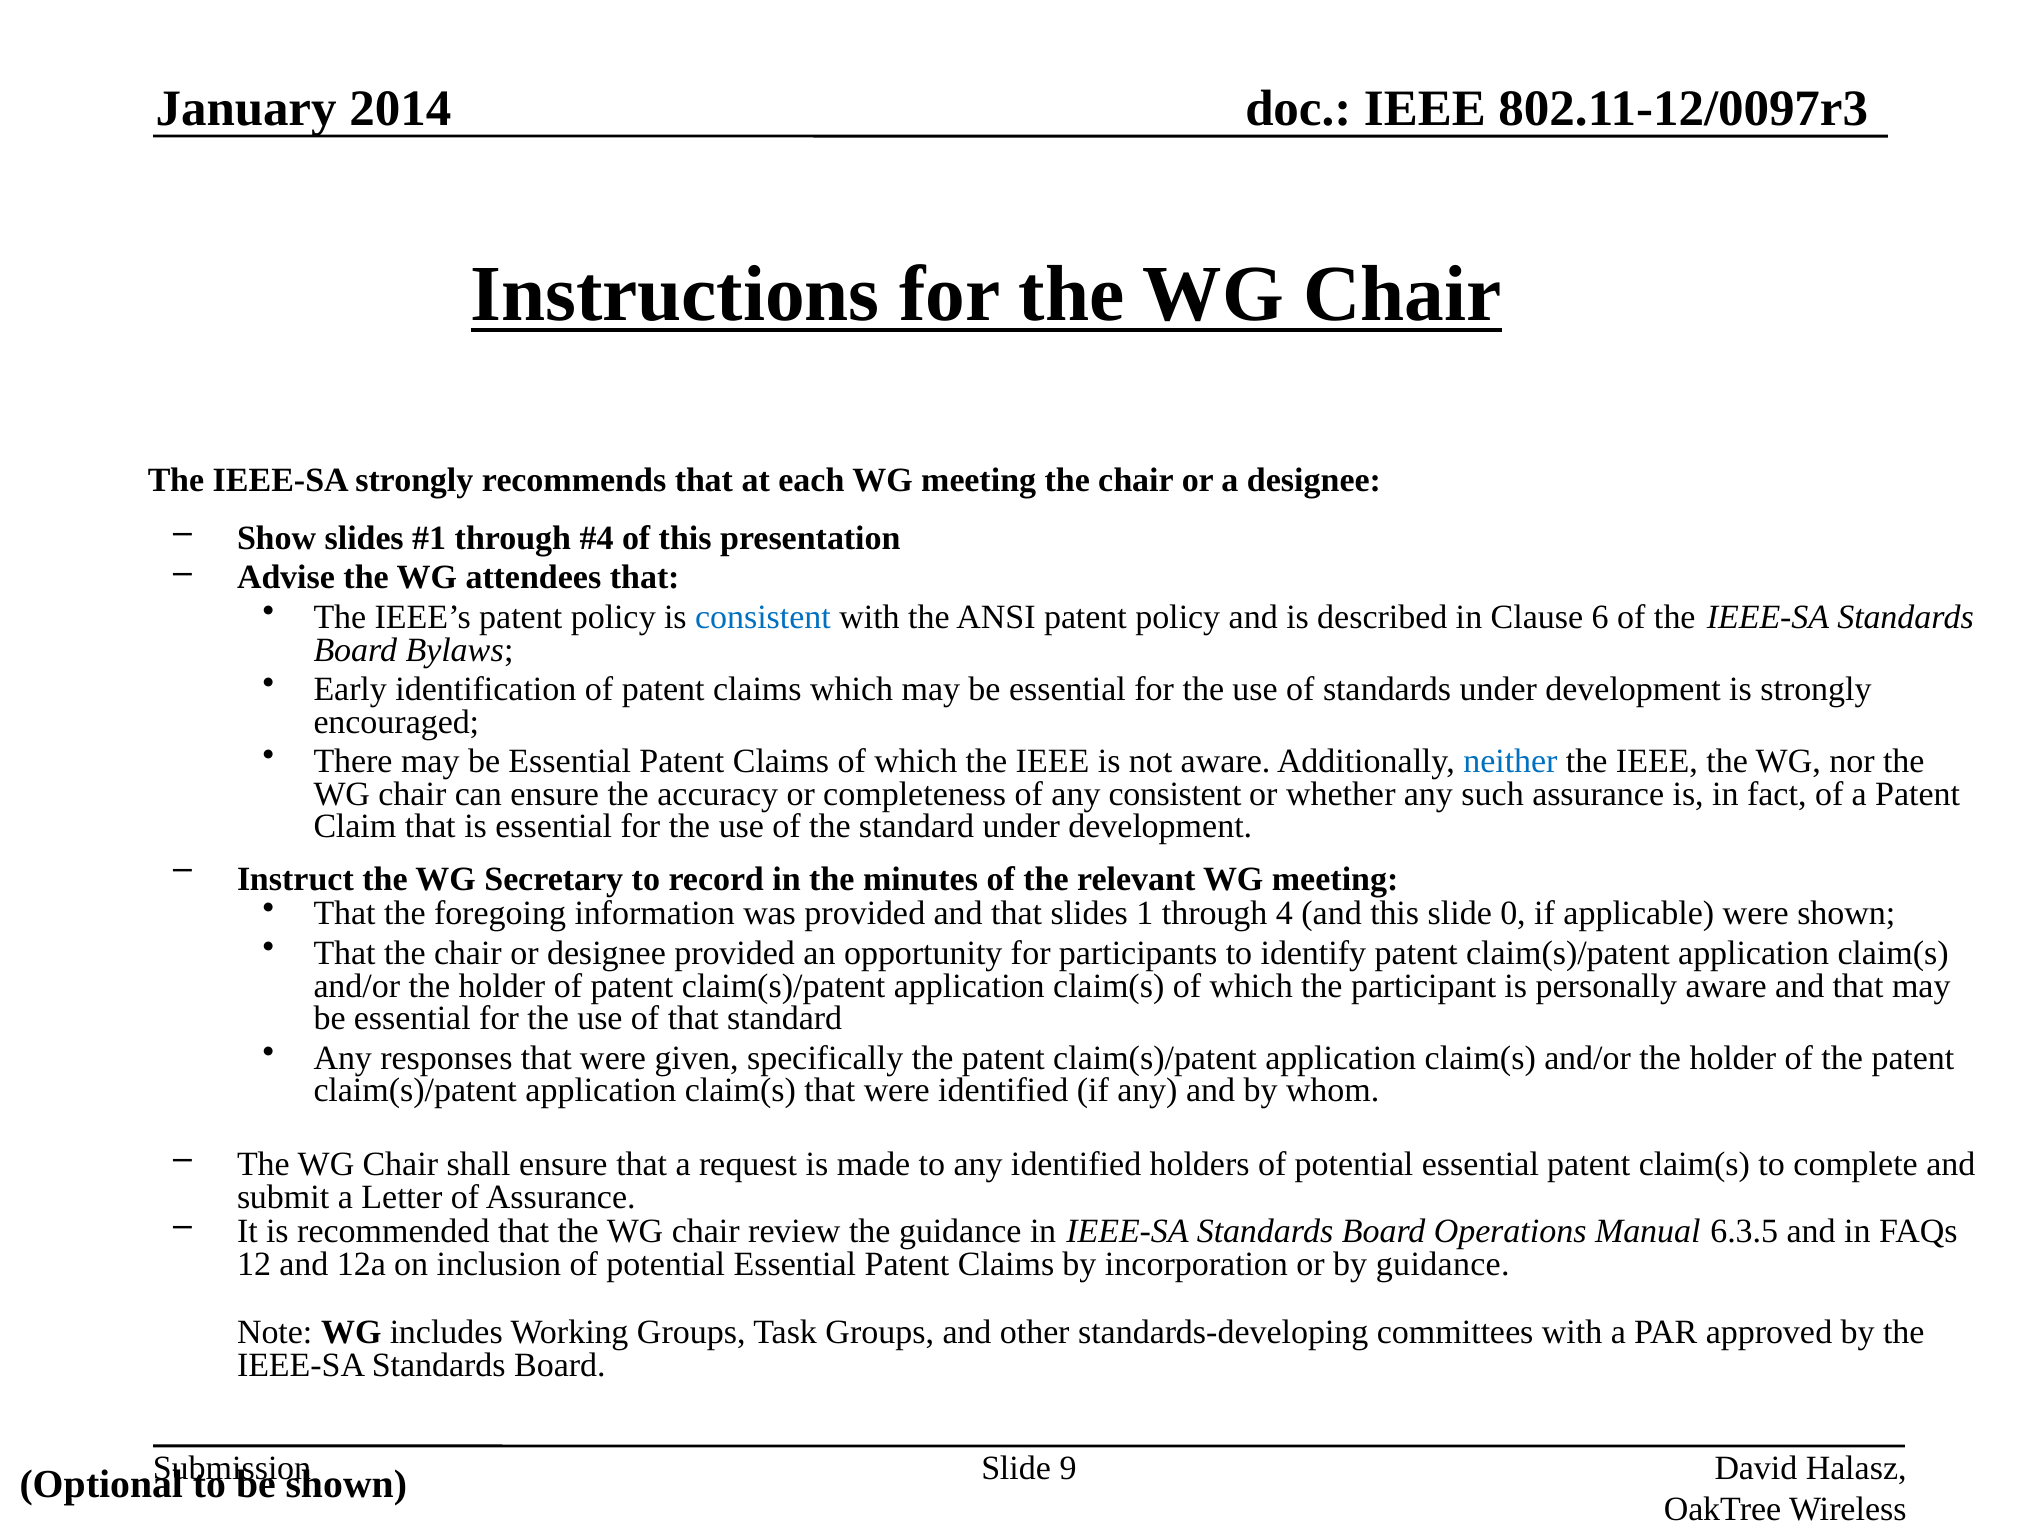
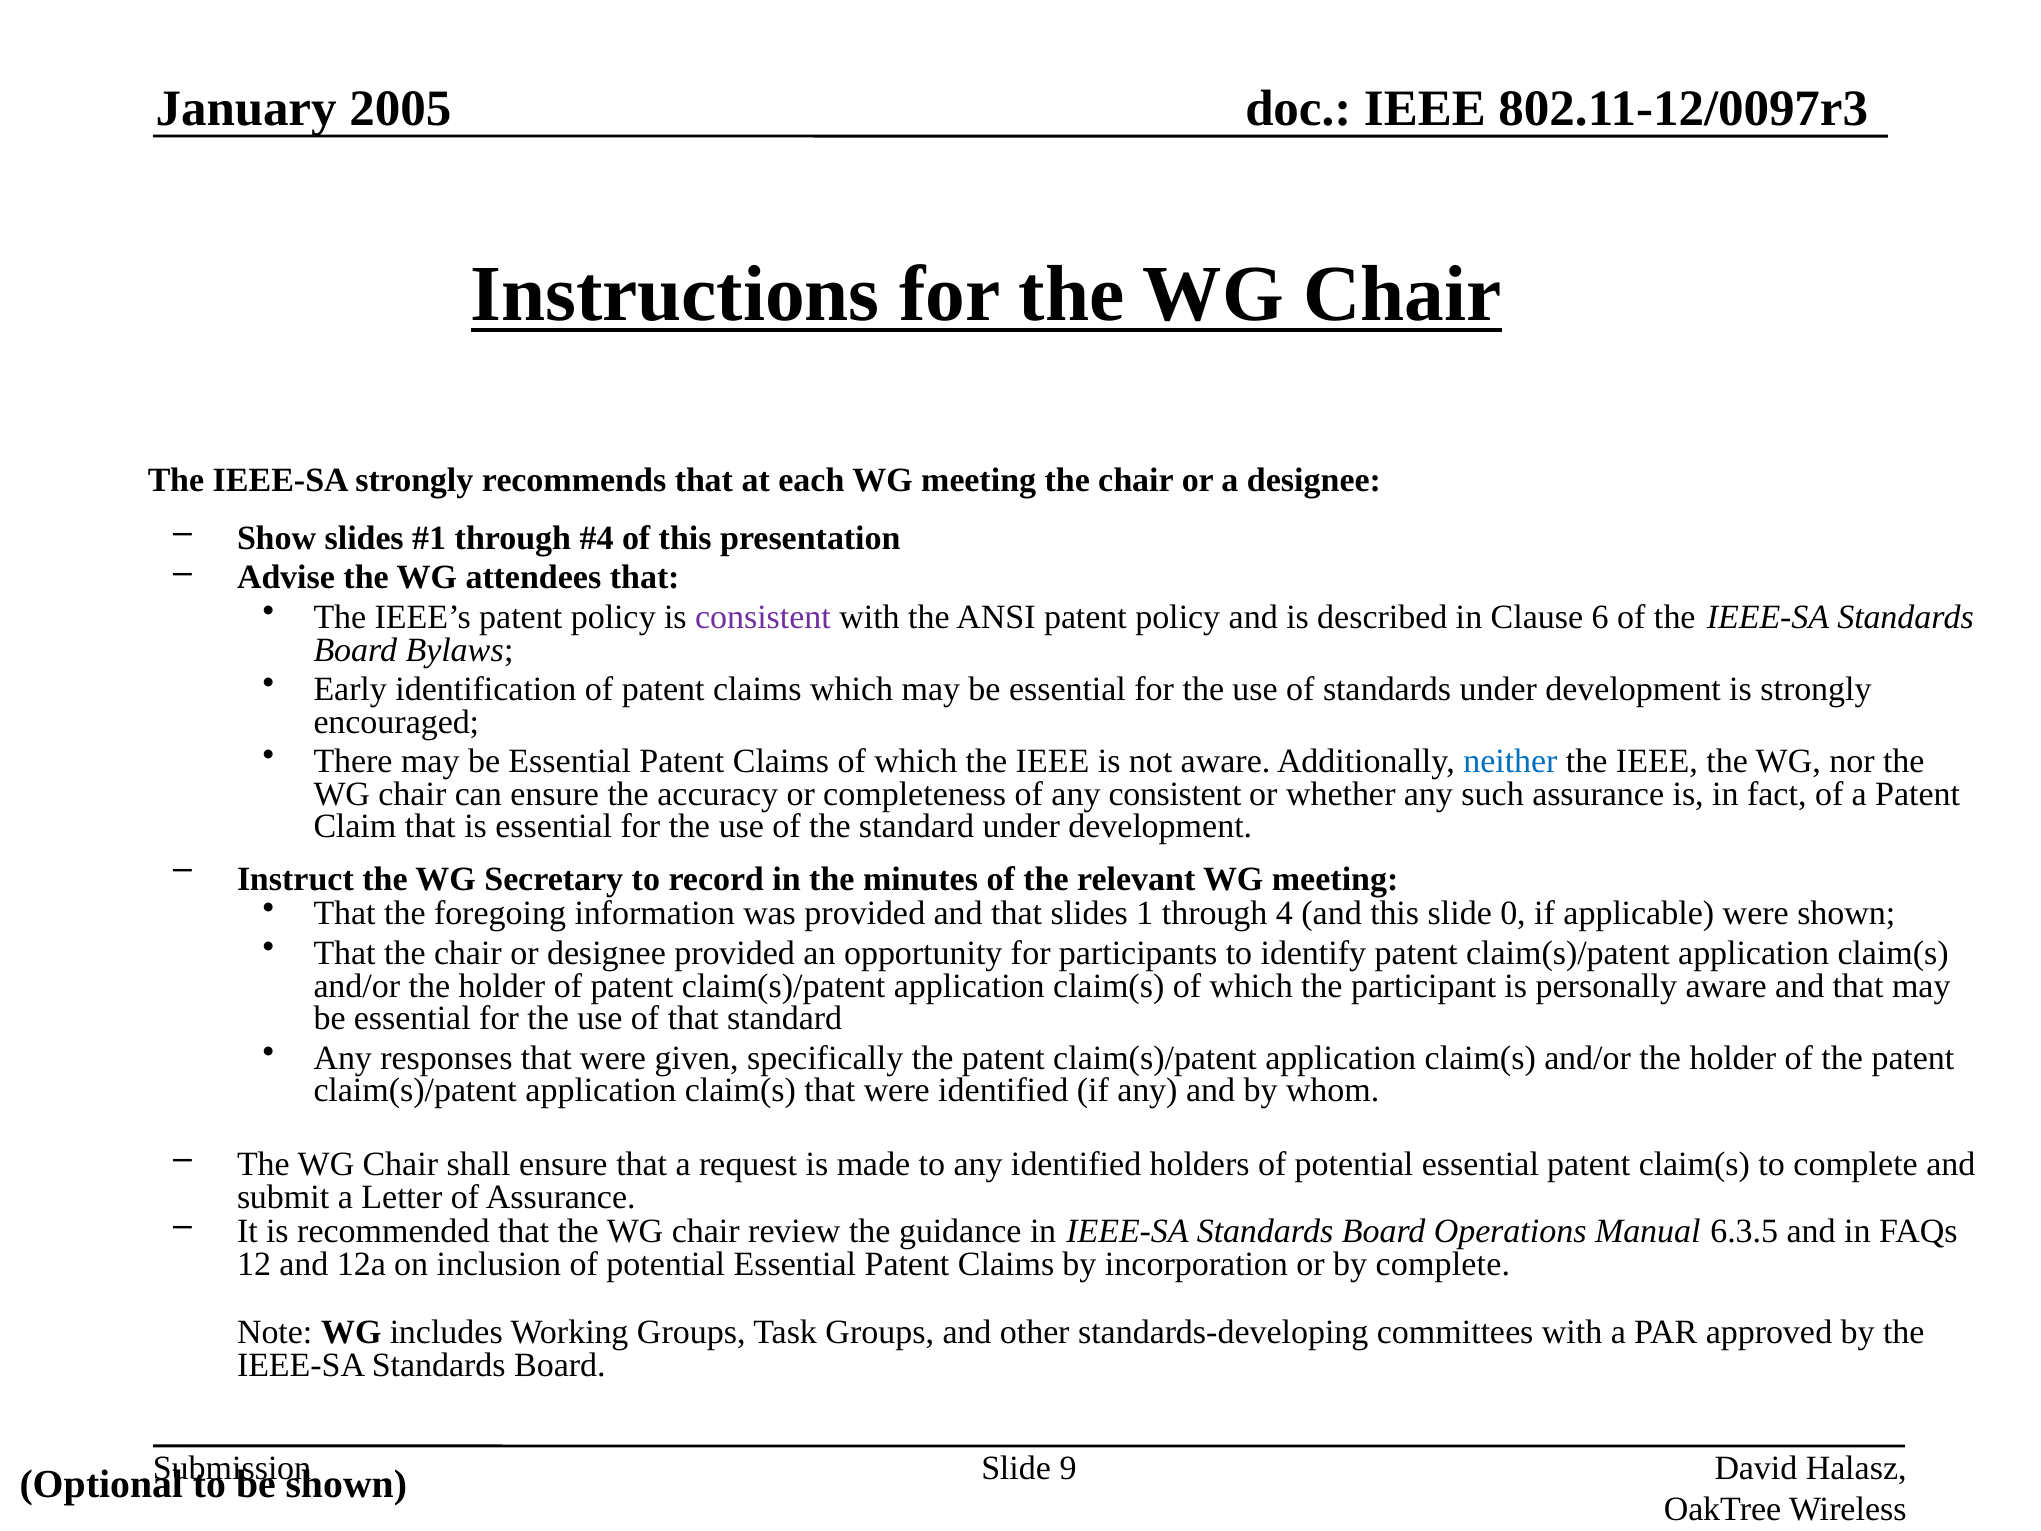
2014: 2014 -> 2005
consistent at (763, 617) colour: blue -> purple
by guidance: guidance -> complete
